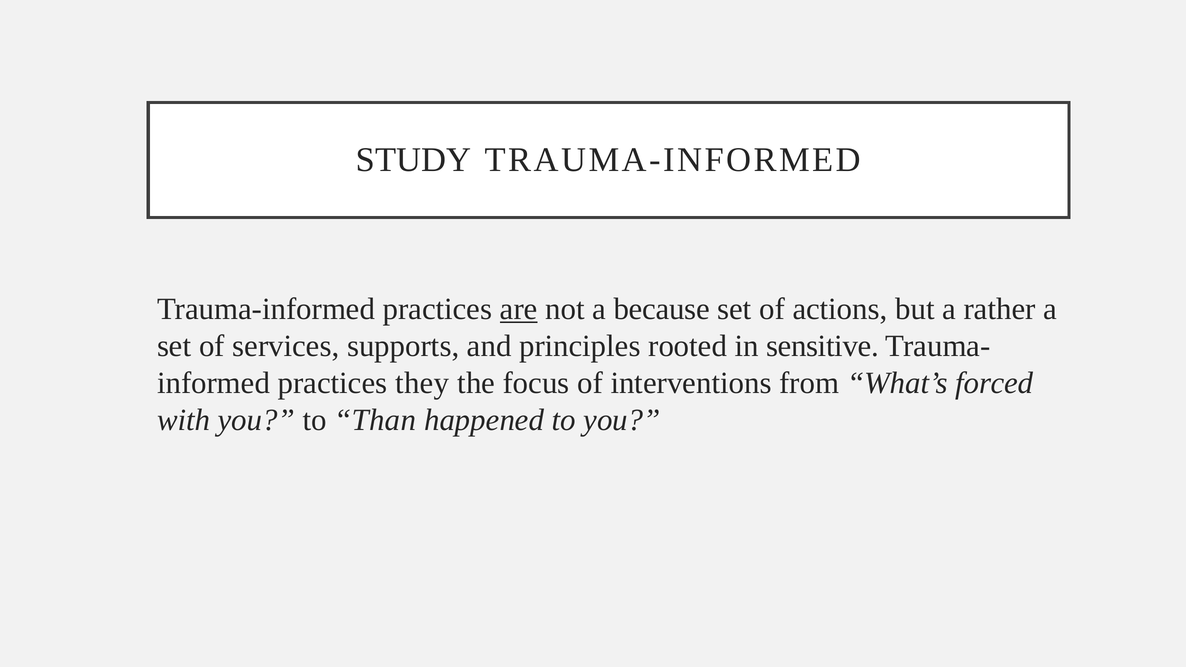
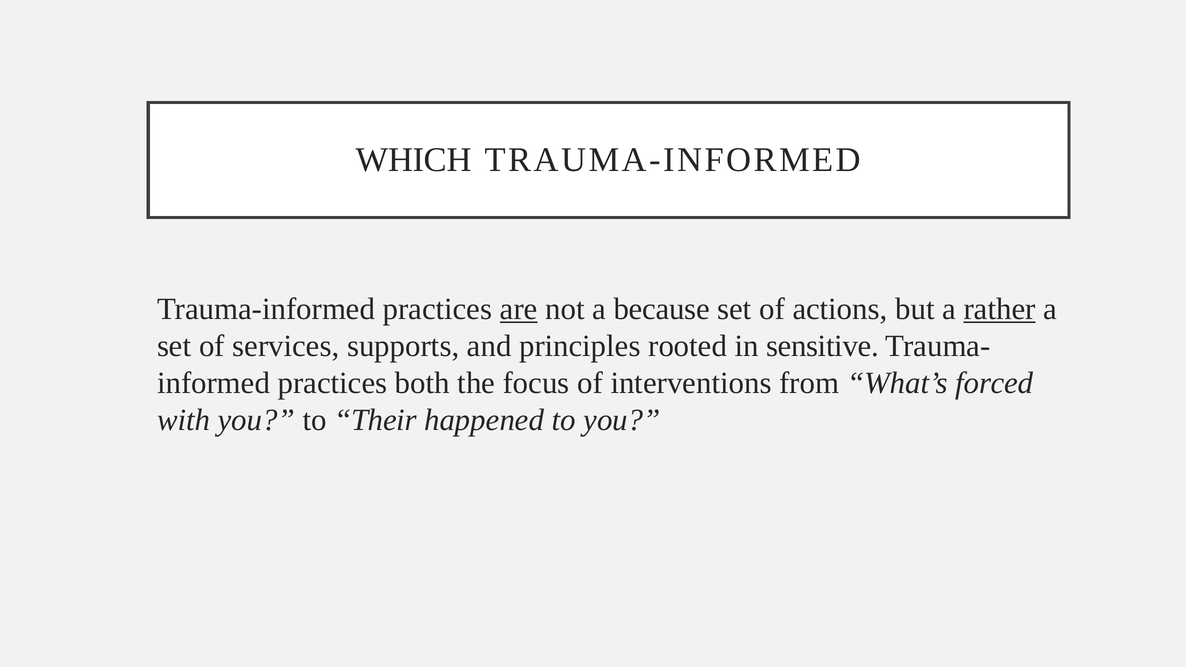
STUDY: STUDY -> WHICH
rather underline: none -> present
they: they -> both
Than: Than -> Their
